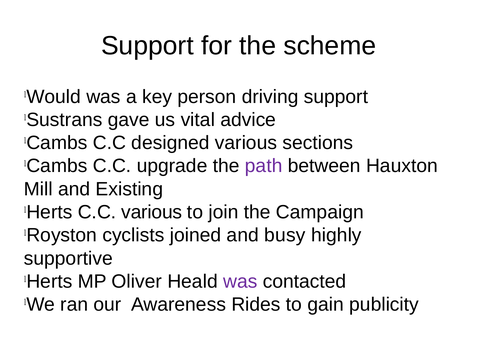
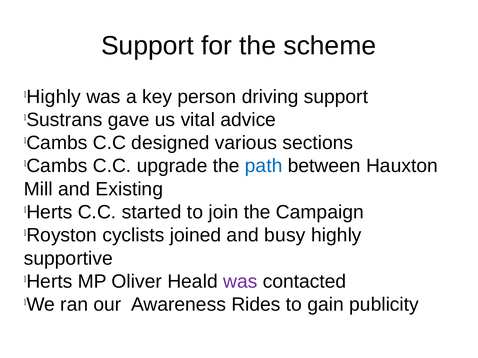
Would at (54, 97): Would -> Highly
path colour: purple -> blue
C.C various: various -> started
